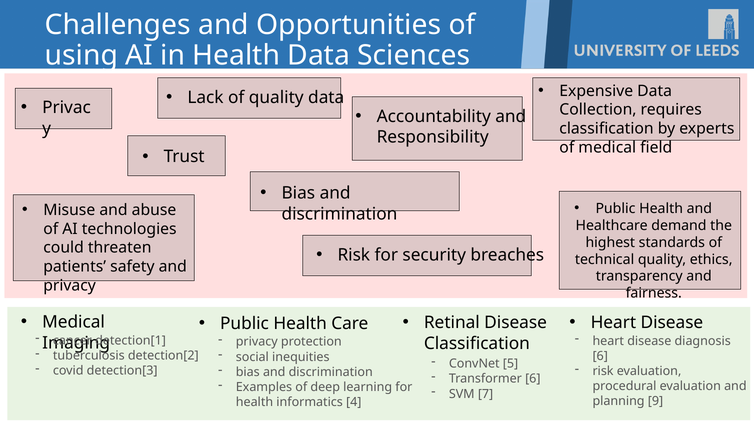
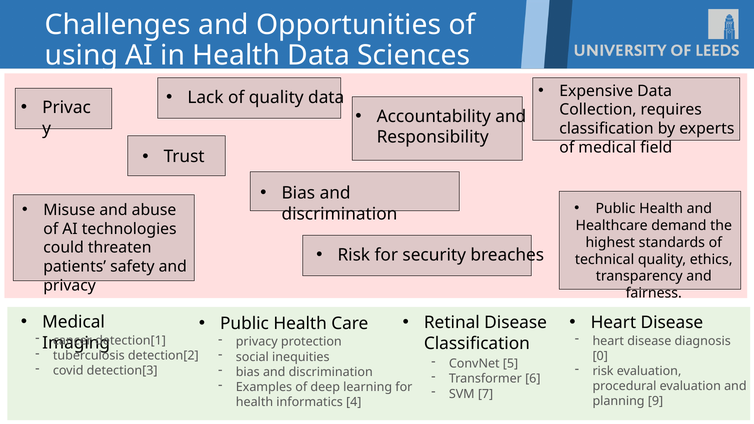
6 at (600, 356): 6 -> 0
